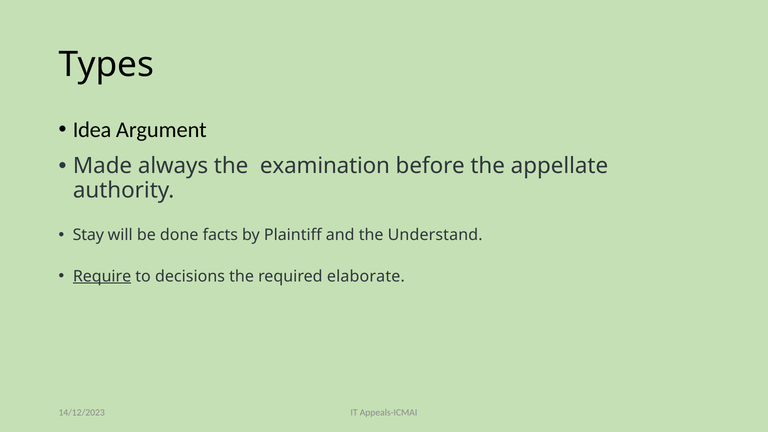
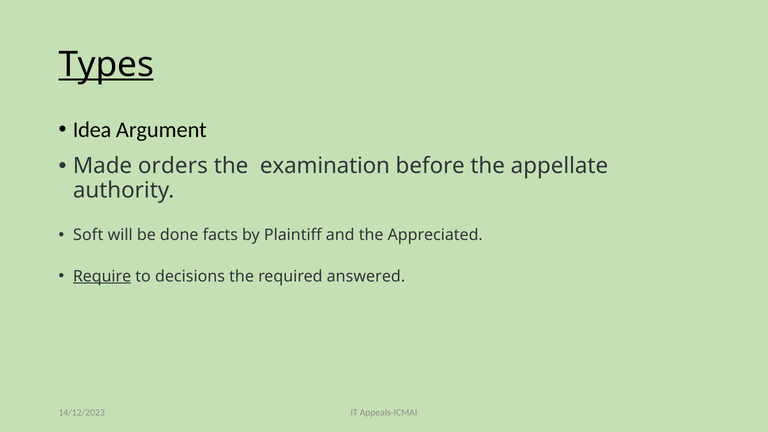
Types underline: none -> present
always: always -> orders
Stay: Stay -> Soft
Understand: Understand -> Appreciated
elaborate: elaborate -> answered
